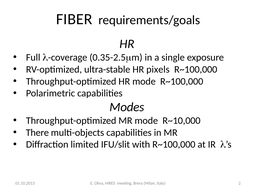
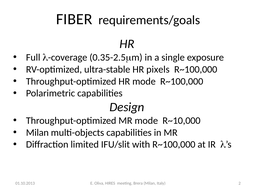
Modes: Modes -> Design
There at (37, 133): There -> Milan
